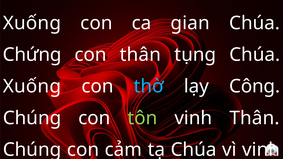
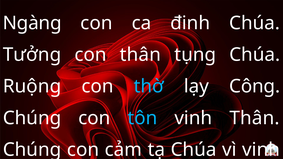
Xuống at (32, 23): Xuống -> Ngàng
gian: gian -> đinh
Chứng: Chứng -> Tưởng
Xuống at (32, 86): Xuống -> Ruộng
tôn colour: light green -> light blue
